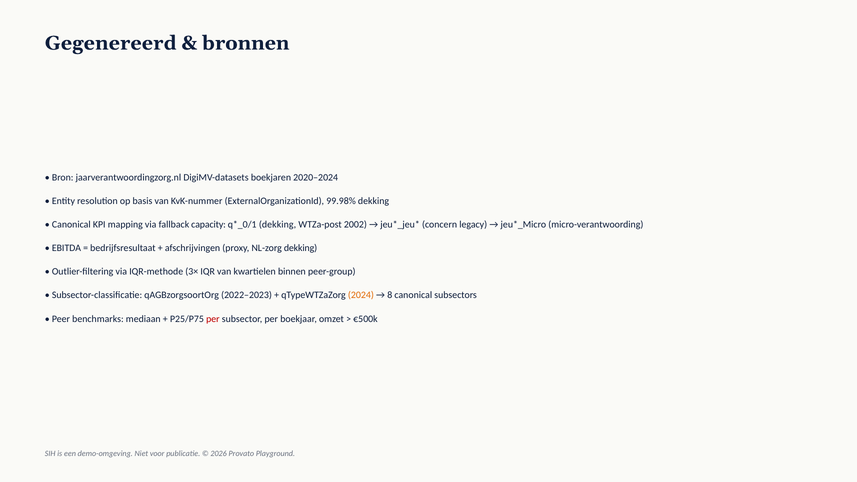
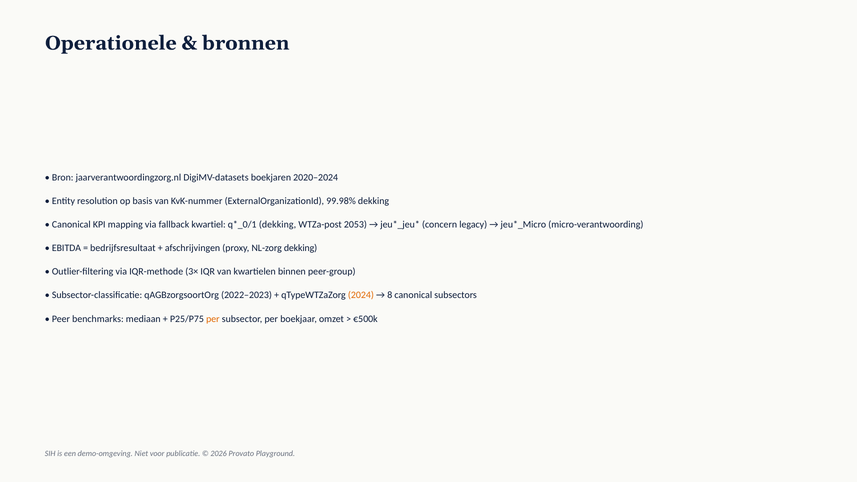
Gegenereerd: Gegenereerd -> Operationele
capacity: capacity -> kwartiel
2002: 2002 -> 2053
per at (213, 319) colour: red -> orange
